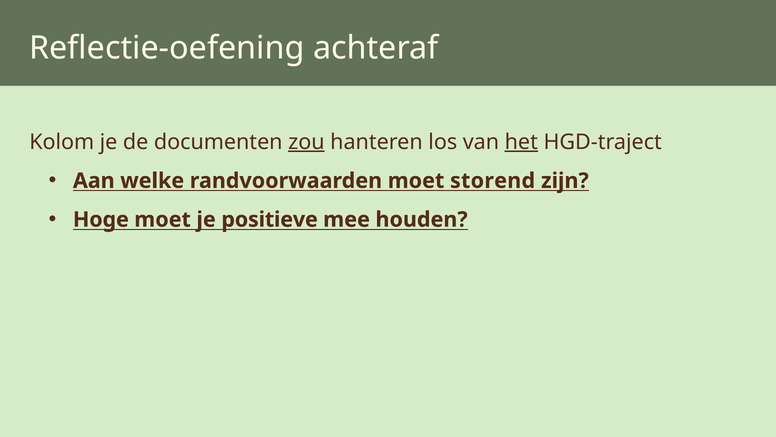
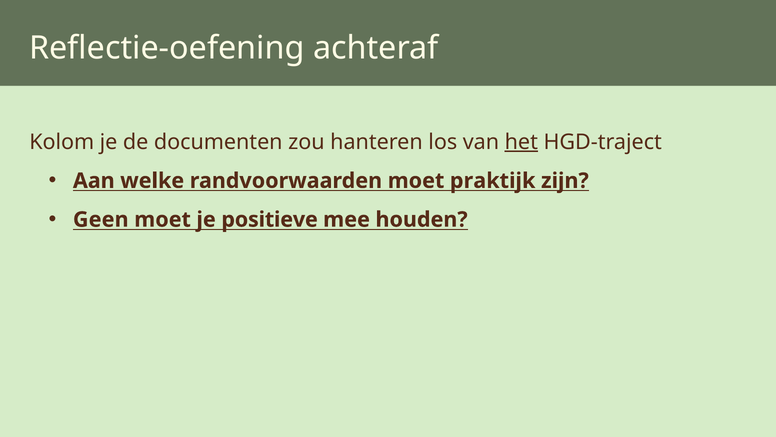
zou underline: present -> none
storend: storend -> praktijk
Hoge: Hoge -> Geen
